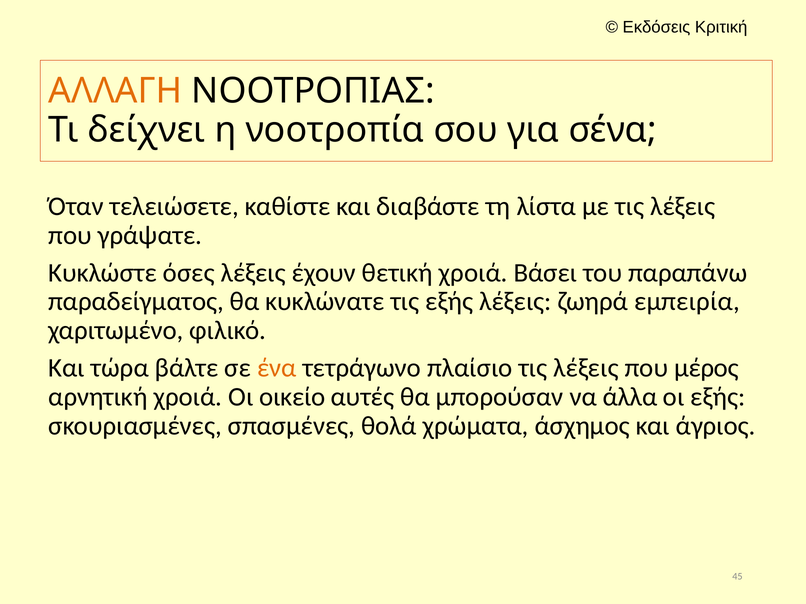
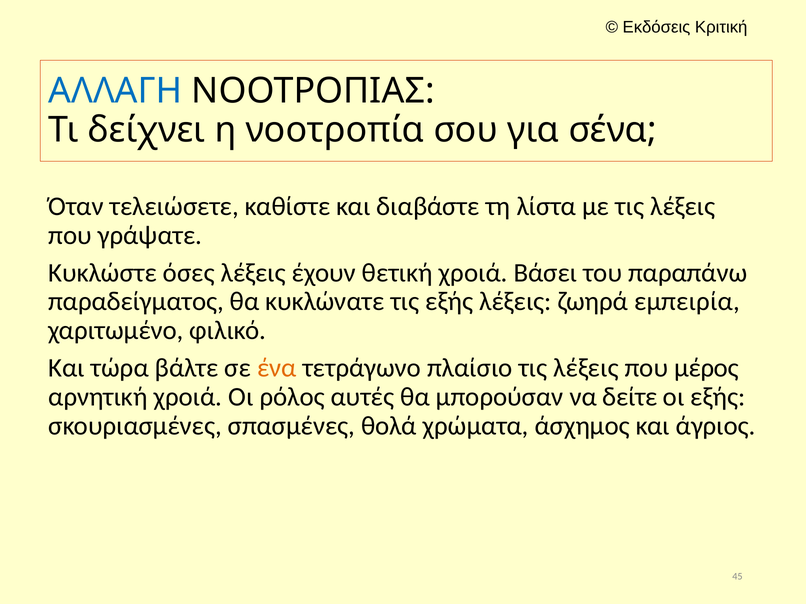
ΑΛΛΑΓΗ colour: orange -> blue
οικείο: οικείο -> ρόλος
άλλα: άλλα -> δείτε
